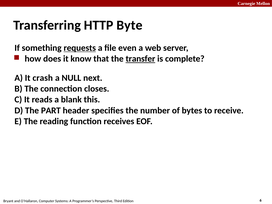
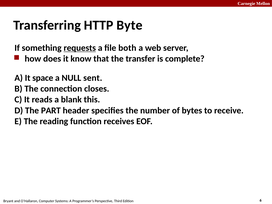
even: even -> both
transfer underline: present -> none
crash: crash -> space
next: next -> sent
